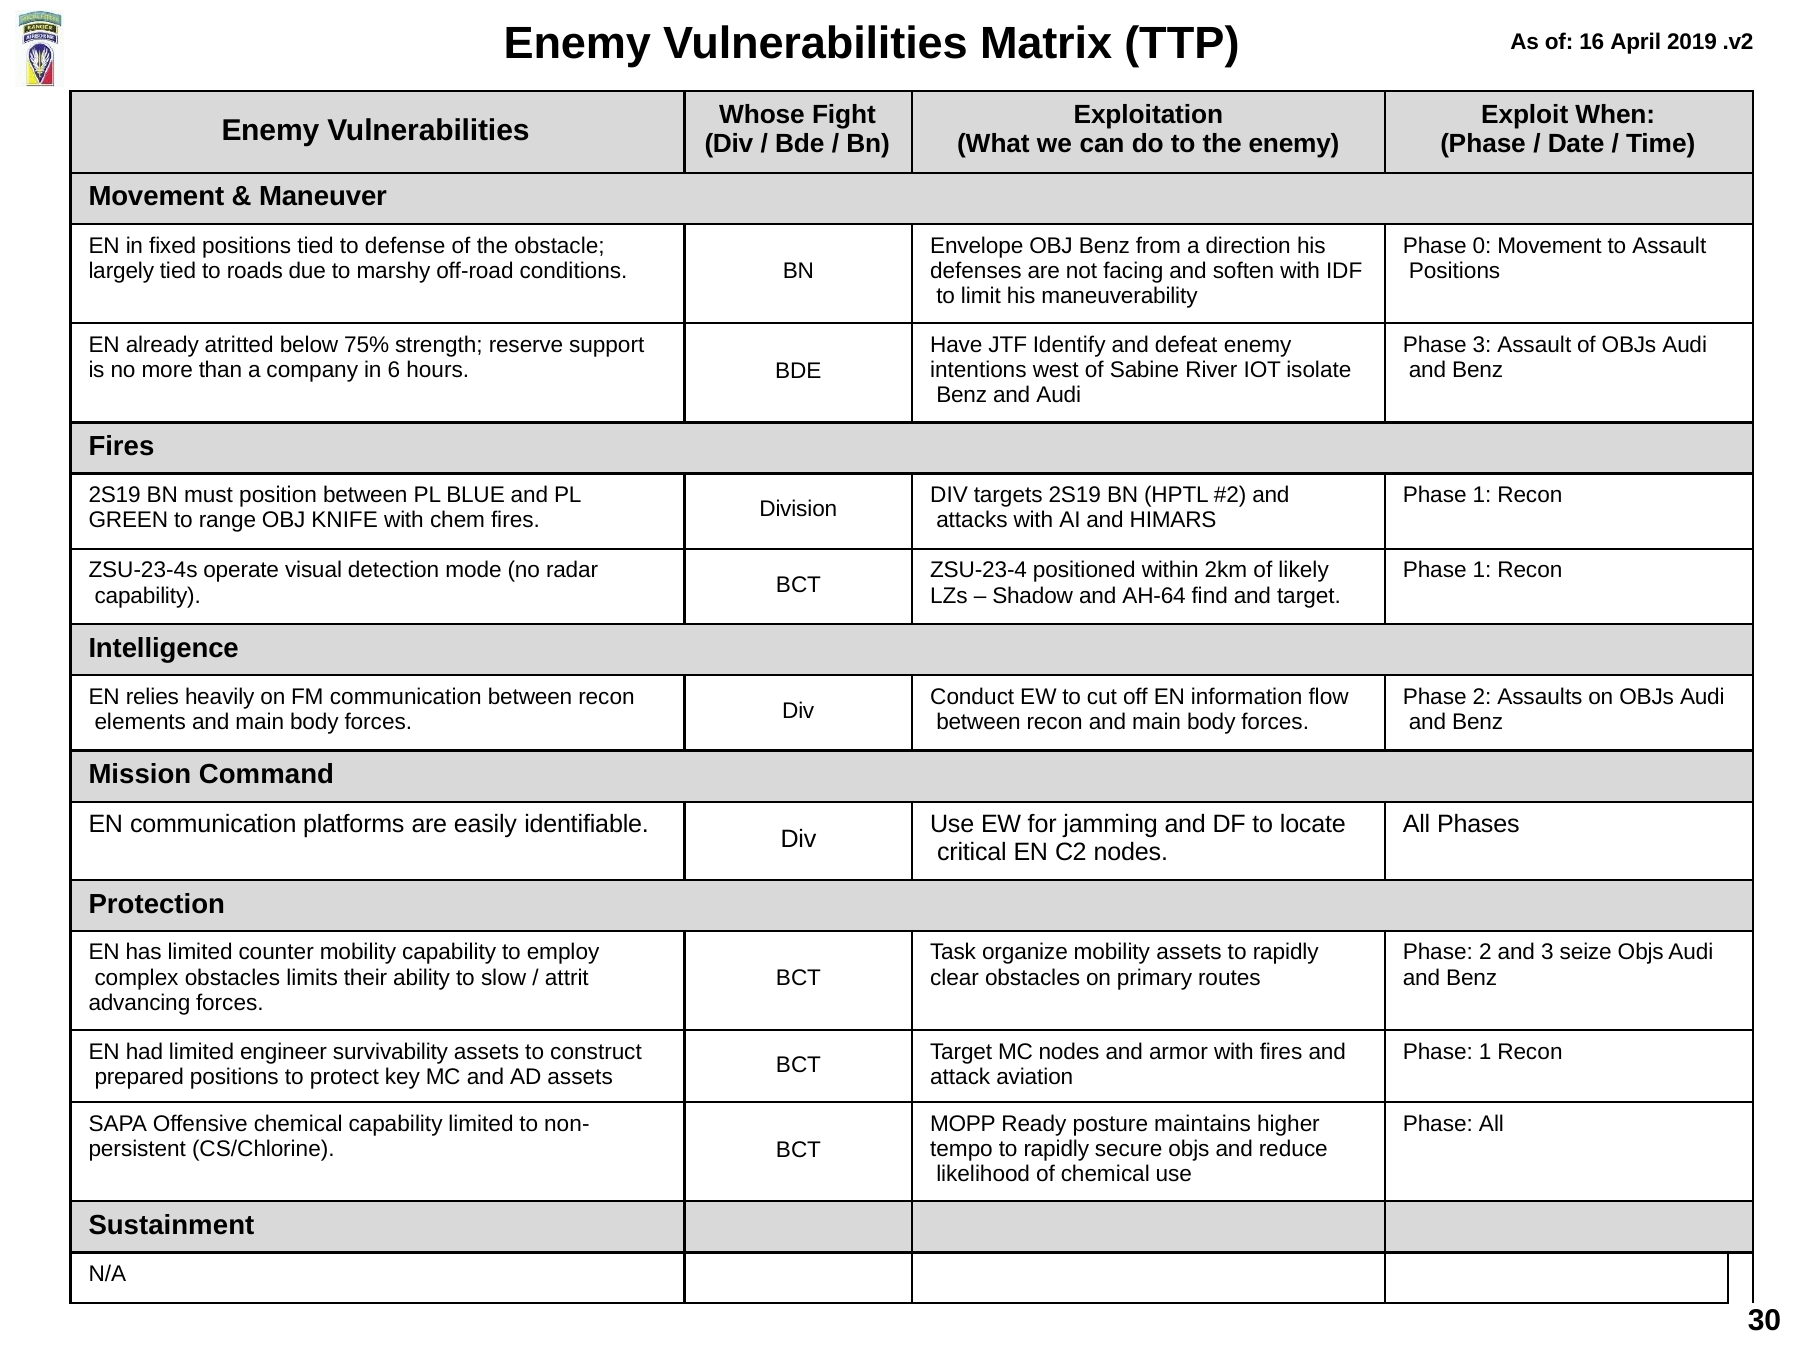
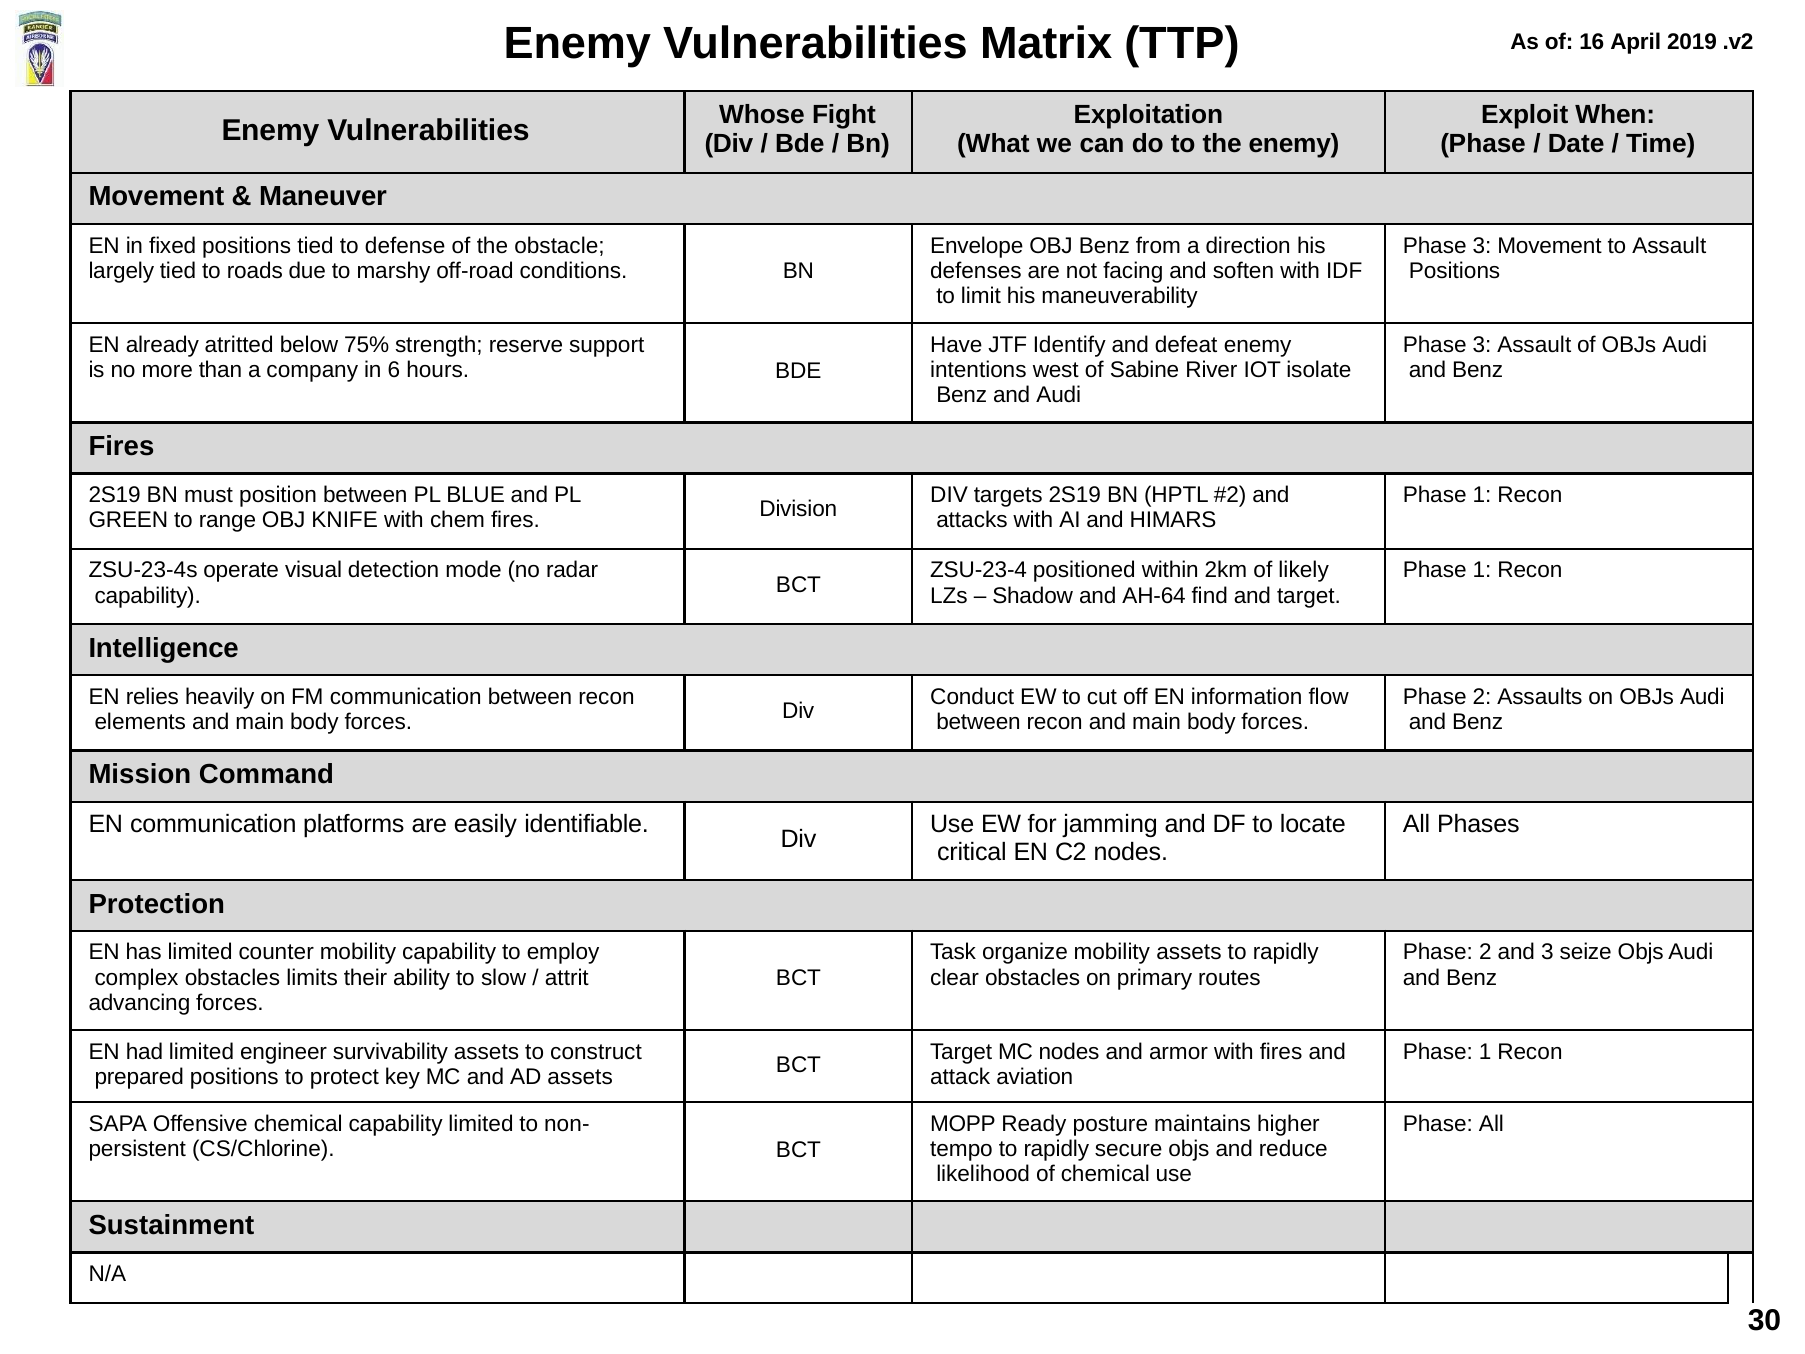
0 at (1482, 246): 0 -> 3
